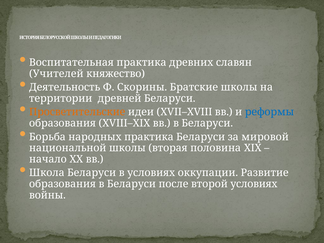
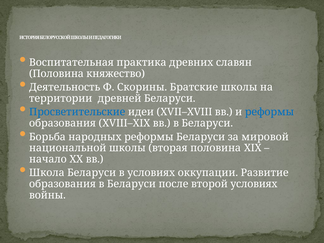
Учителей at (56, 74): Учителей -> Половина
Просветительские colour: orange -> blue
народных практика: практика -> реформы
